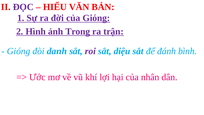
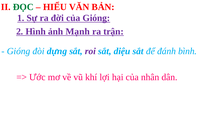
ĐỌC colour: purple -> green
Trong: Trong -> Mạnh
danh: danh -> dựng
